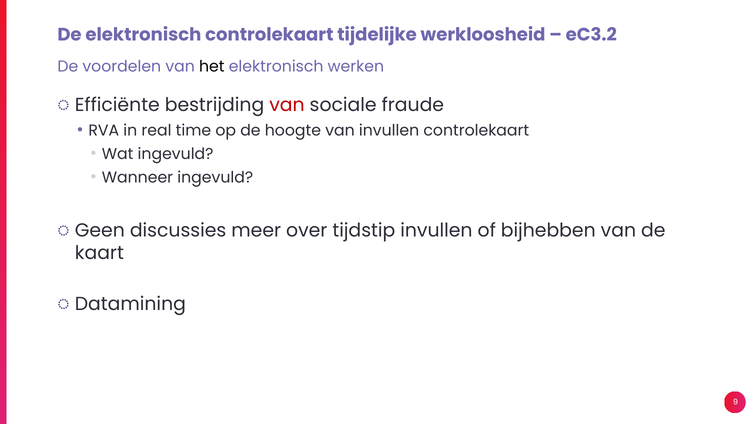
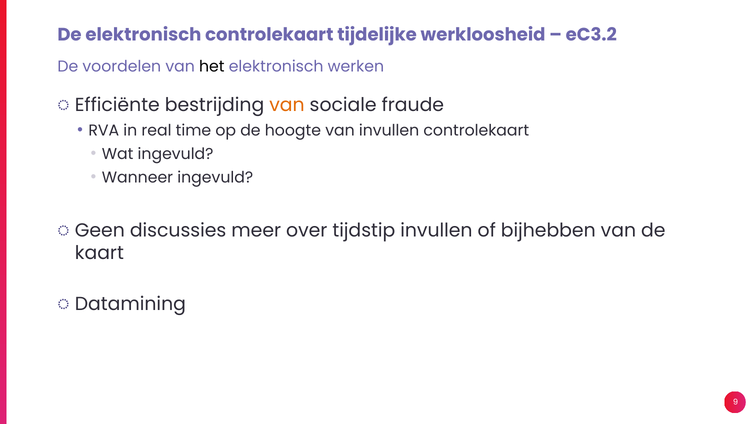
van at (287, 105) colour: red -> orange
